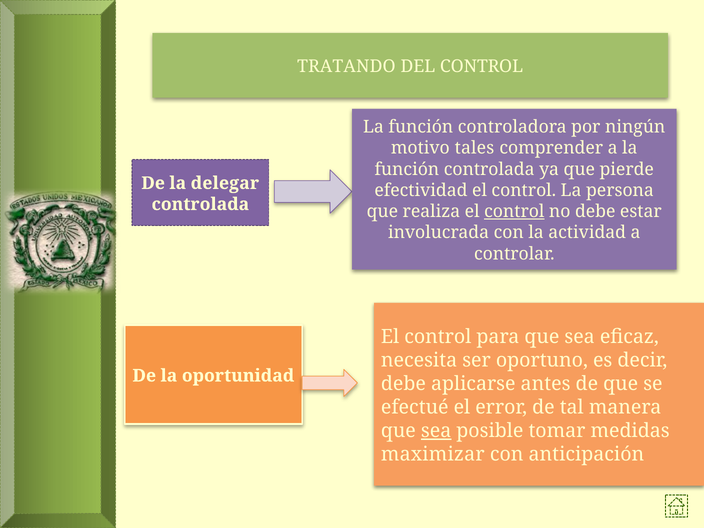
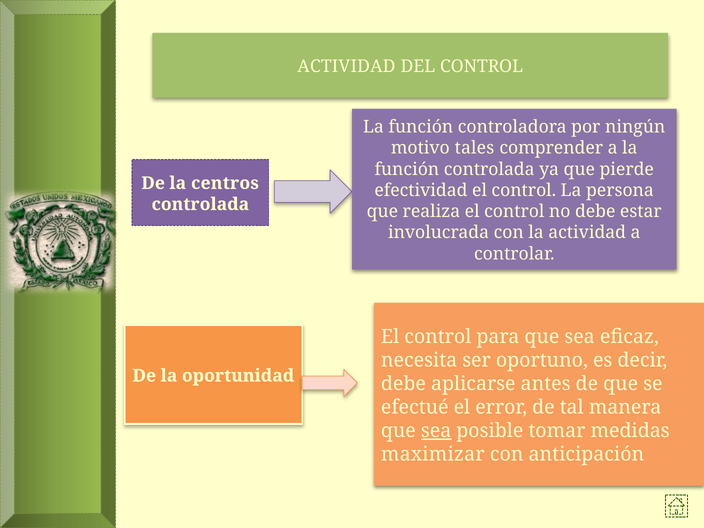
TRATANDO at (346, 67): TRATANDO -> ACTIVIDAD
delegar: delegar -> centros
control at (514, 211) underline: present -> none
